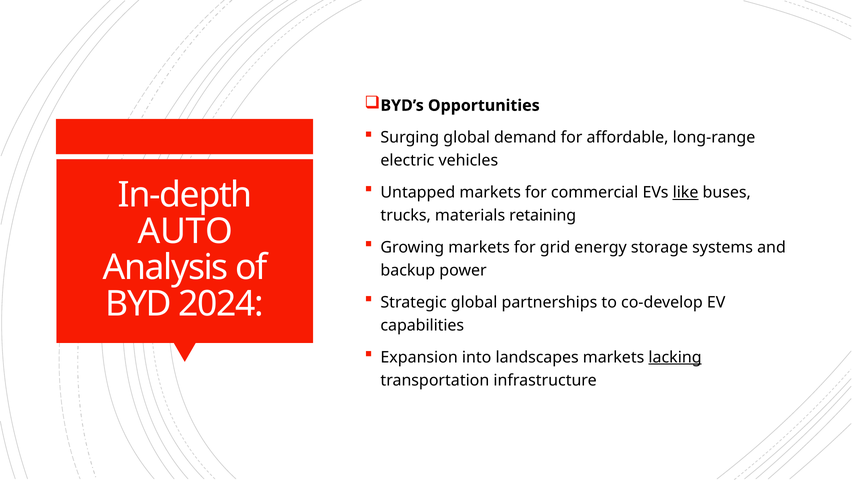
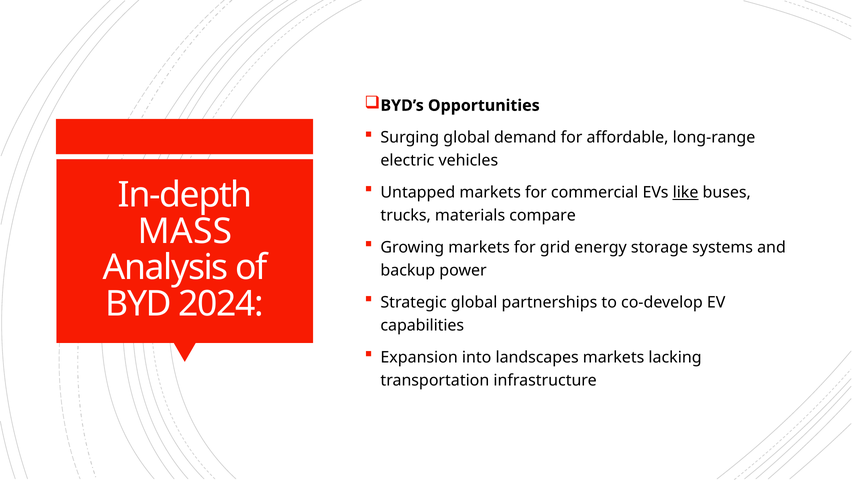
retaining: retaining -> compare
AUTO: AUTO -> MASS
lacking underline: present -> none
